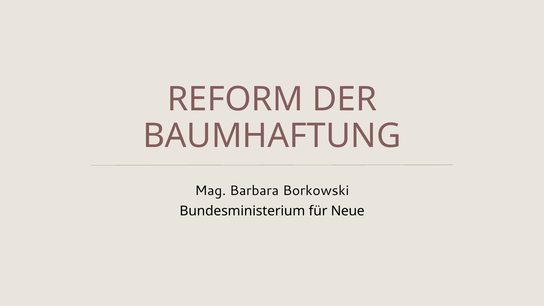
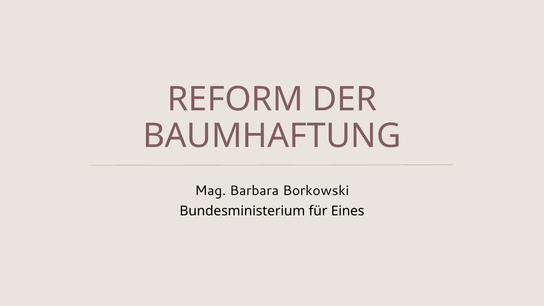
Neue: Neue -> Eines
